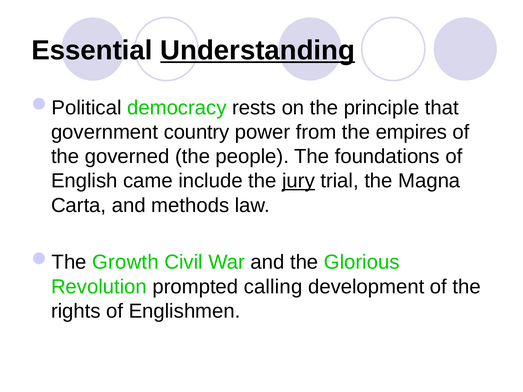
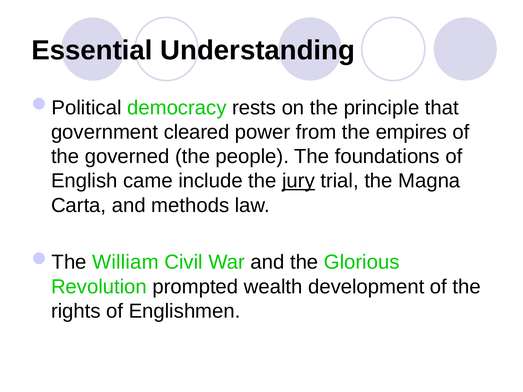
Understanding underline: present -> none
country: country -> cleared
Growth: Growth -> William
calling: calling -> wealth
